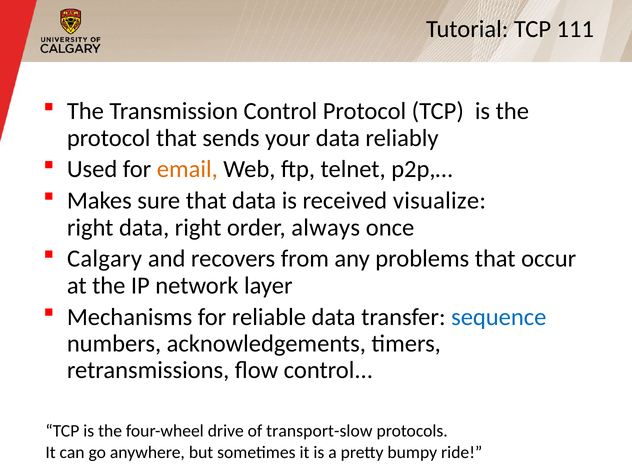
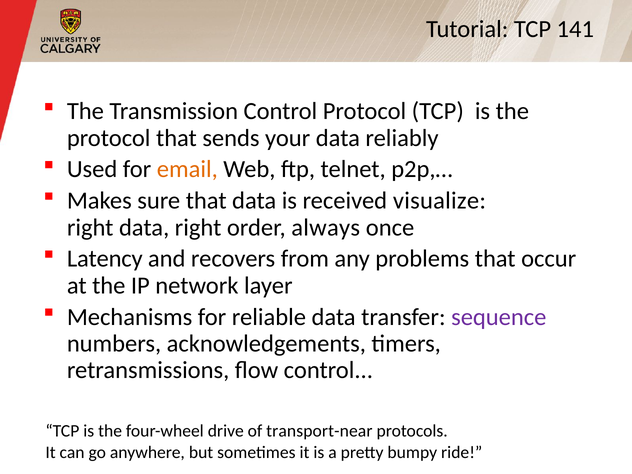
111: 111 -> 141
Calgary: Calgary -> Latency
sequence colour: blue -> purple
transport-slow: transport-slow -> transport-near
